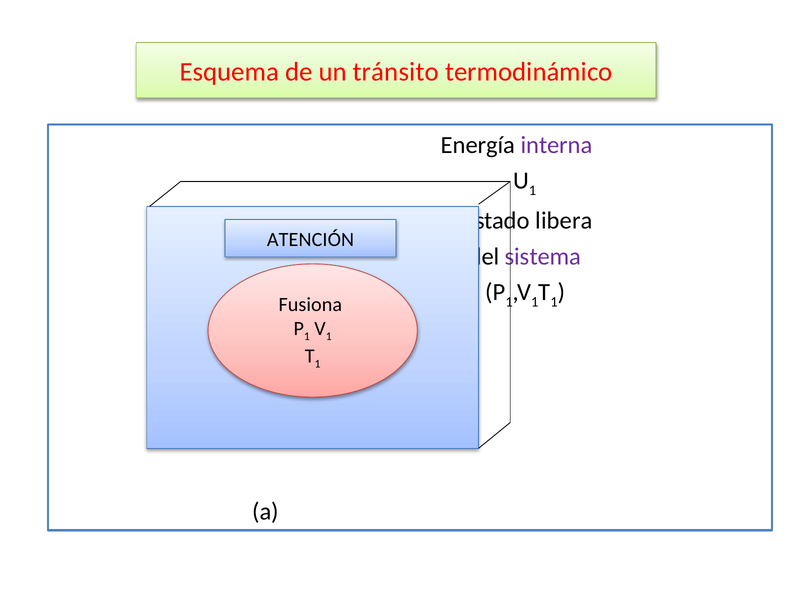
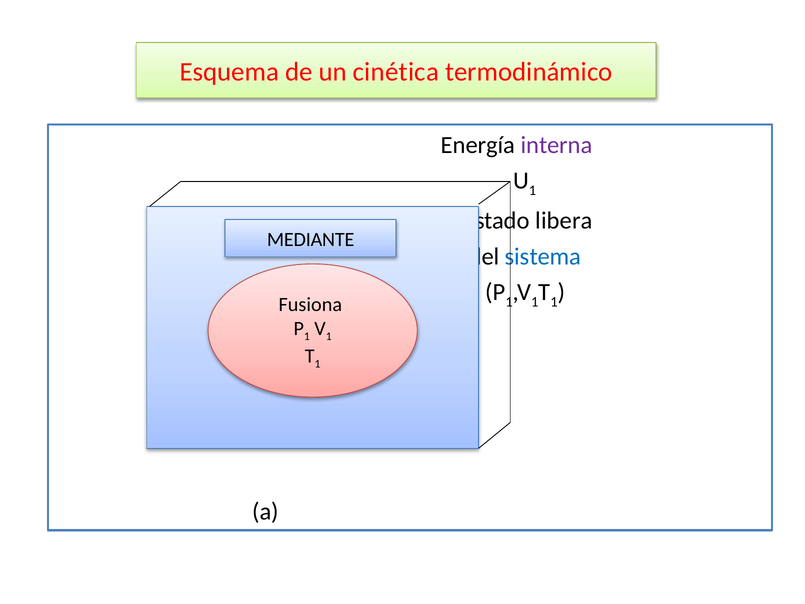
tránsito: tránsito -> cinética
ATENCIÓN: ATENCIÓN -> MEDIANTE
sistema colour: purple -> blue
